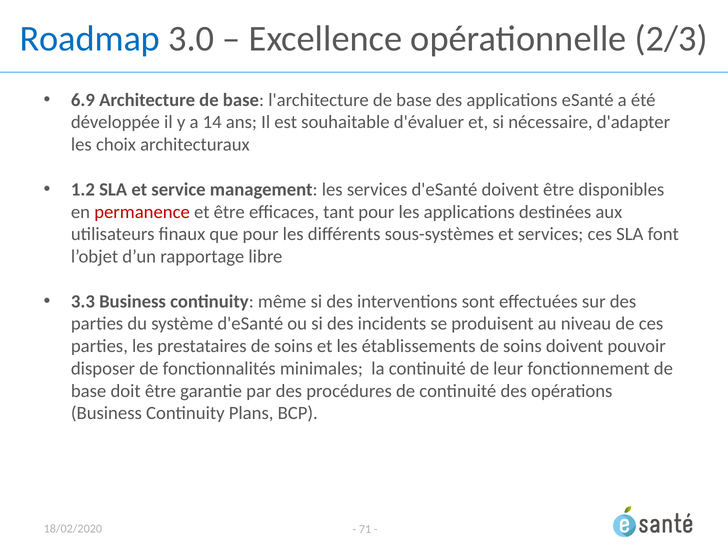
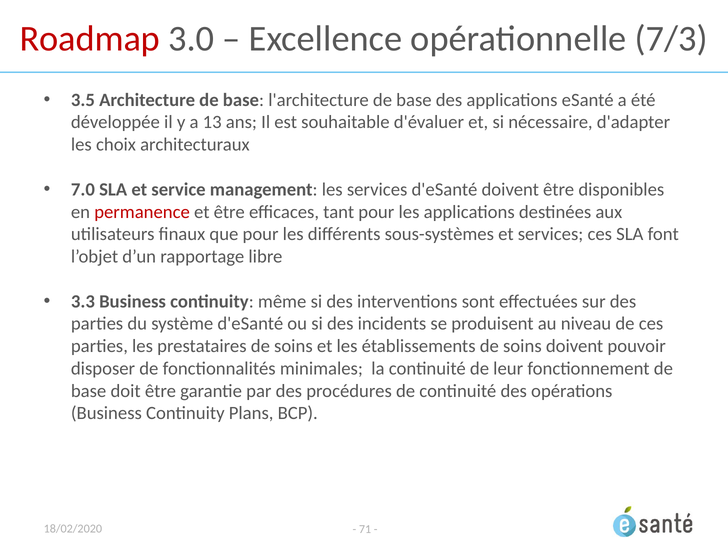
Roadmap colour: blue -> red
2/3: 2/3 -> 7/3
6.9: 6.9 -> 3.5
14: 14 -> 13
1.2: 1.2 -> 7.0
